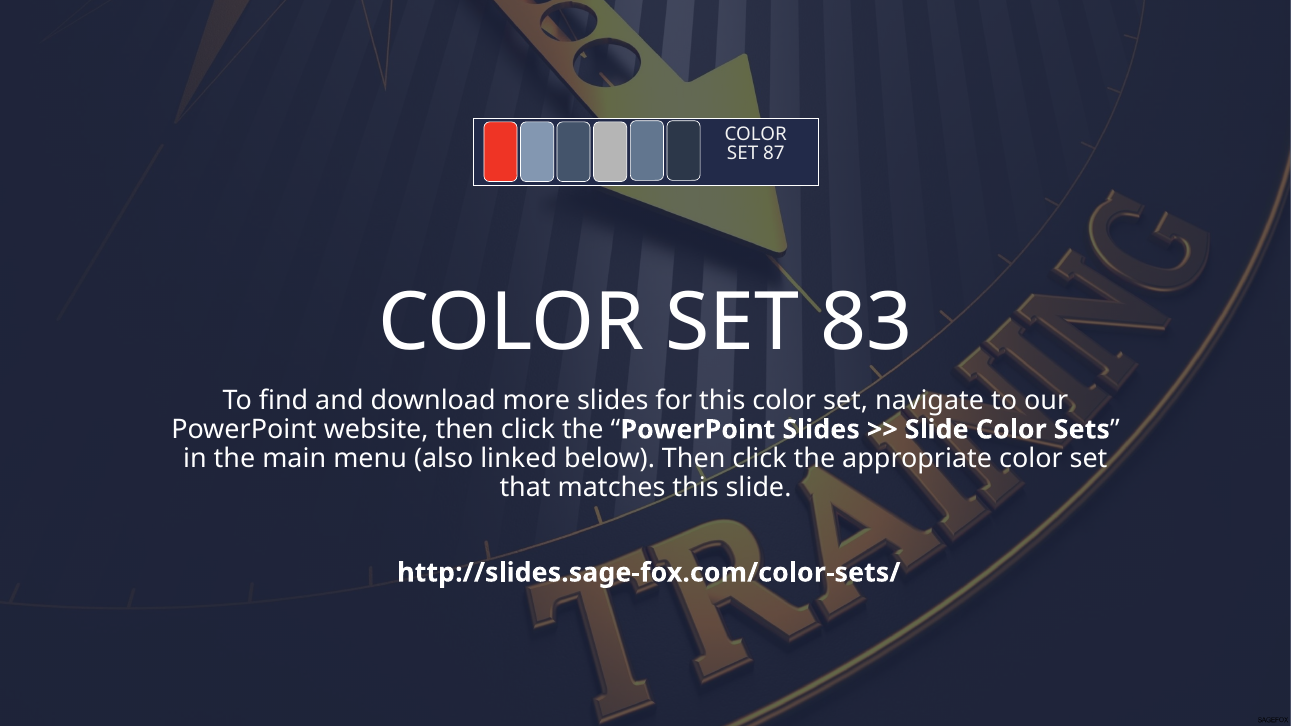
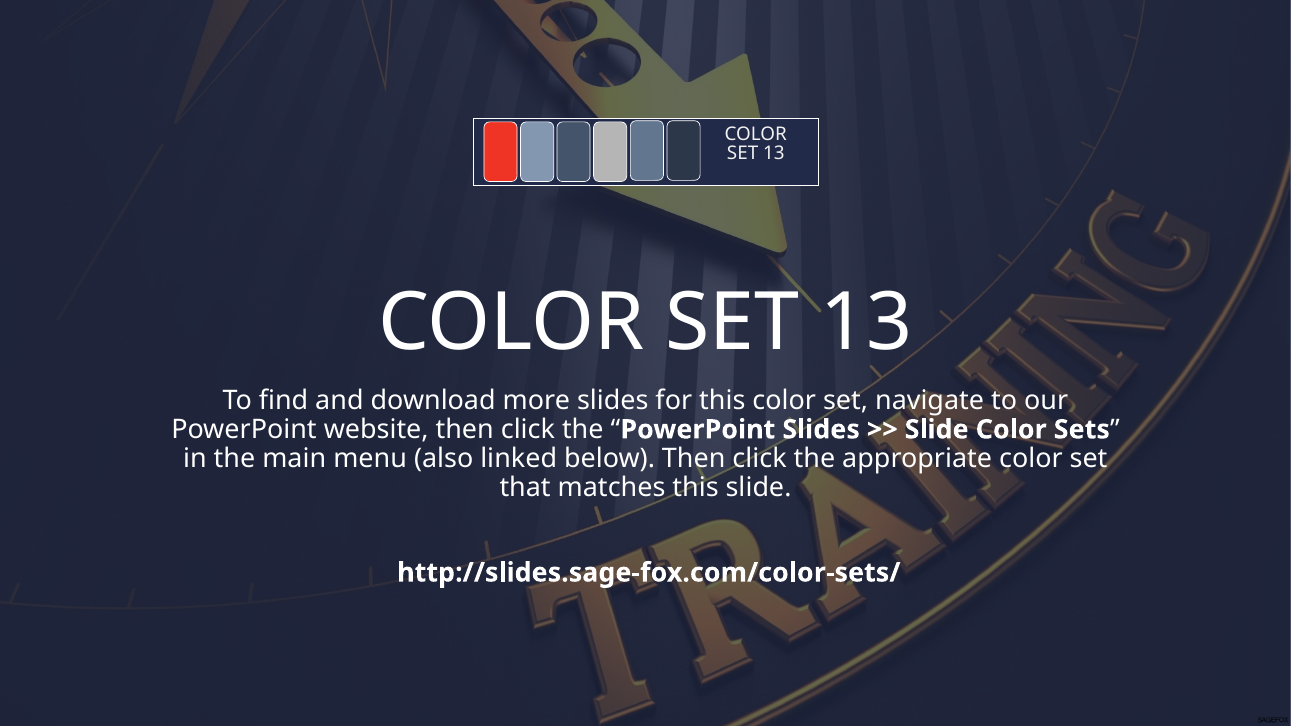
87 at (774, 153): 87 -> 13
83 at (867, 323): 83 -> 13
